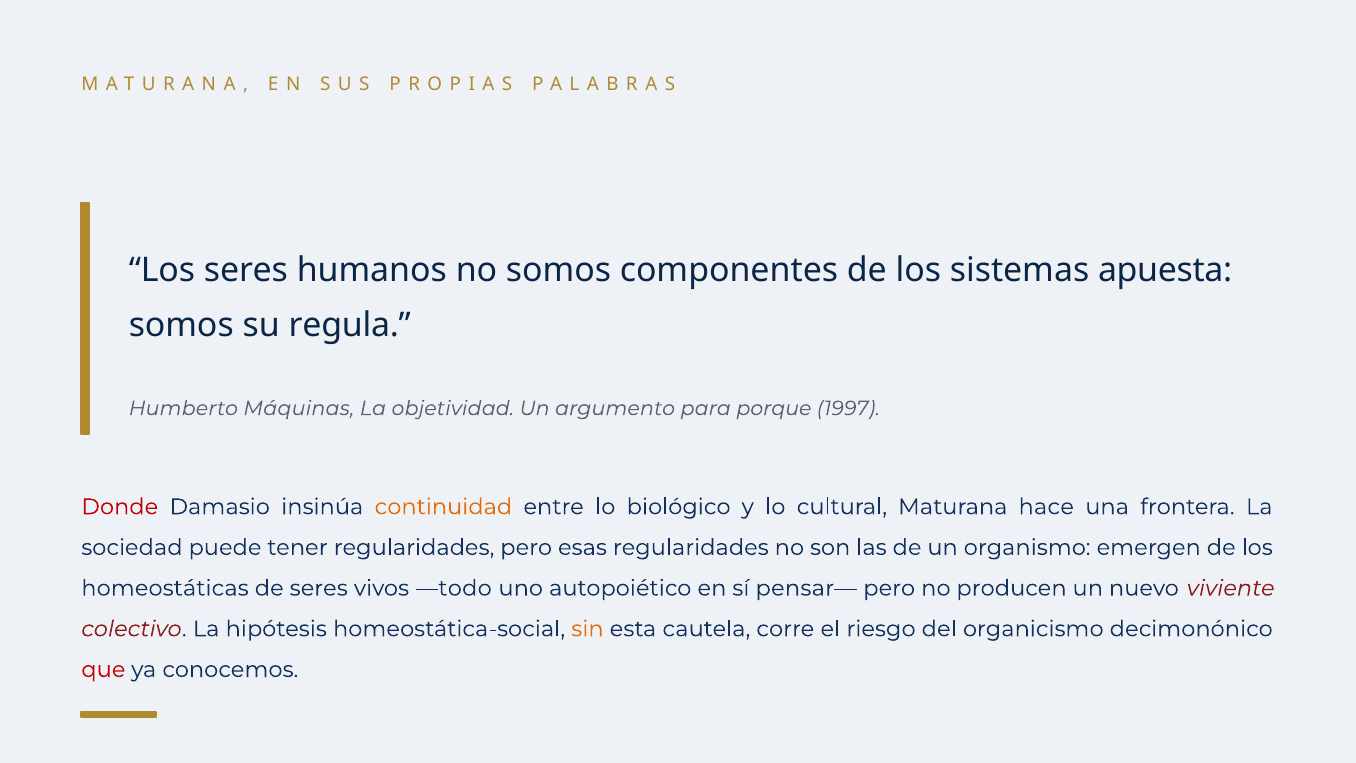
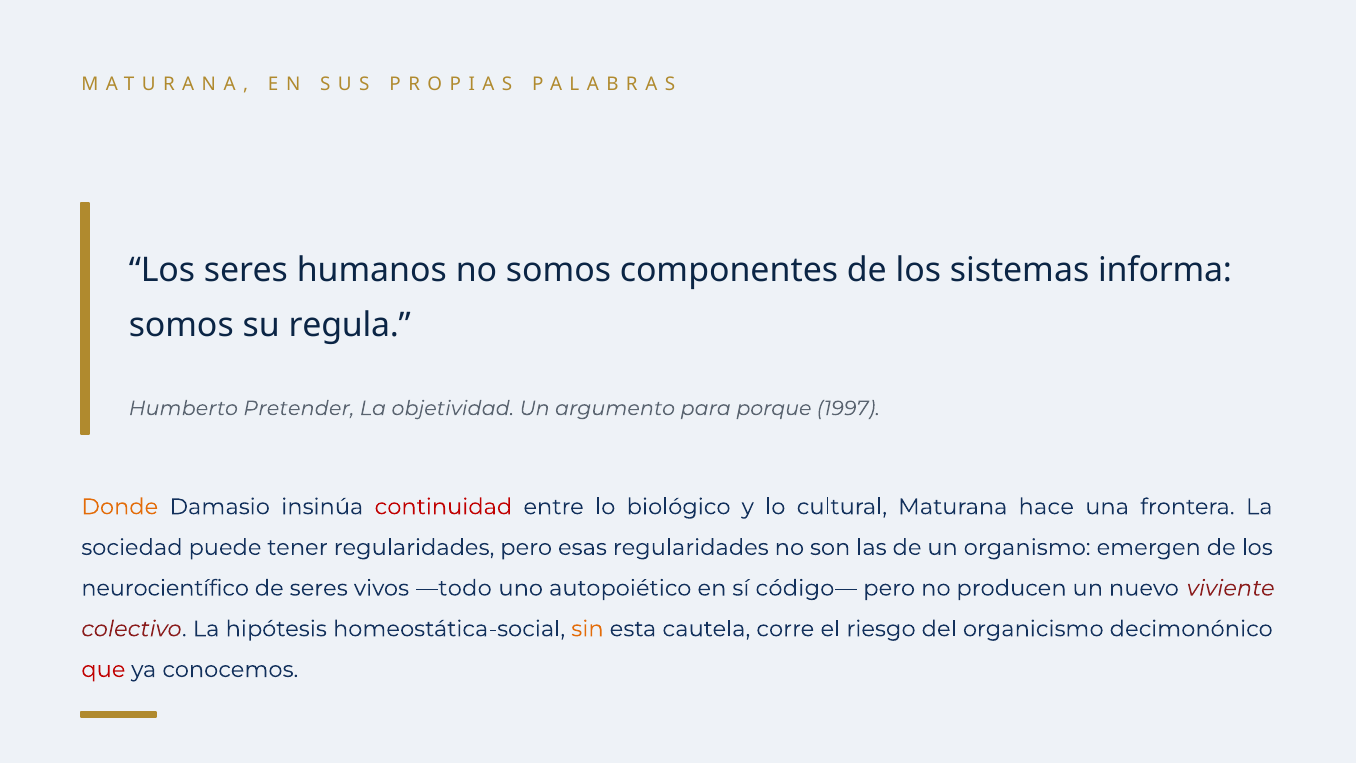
apuesta: apuesta -> informa
Máquinas: Máquinas -> Pretender
Donde colour: red -> orange
continuidad colour: orange -> red
homeostáticas: homeostáticas -> neurocientífico
pensar—: pensar— -> código—
